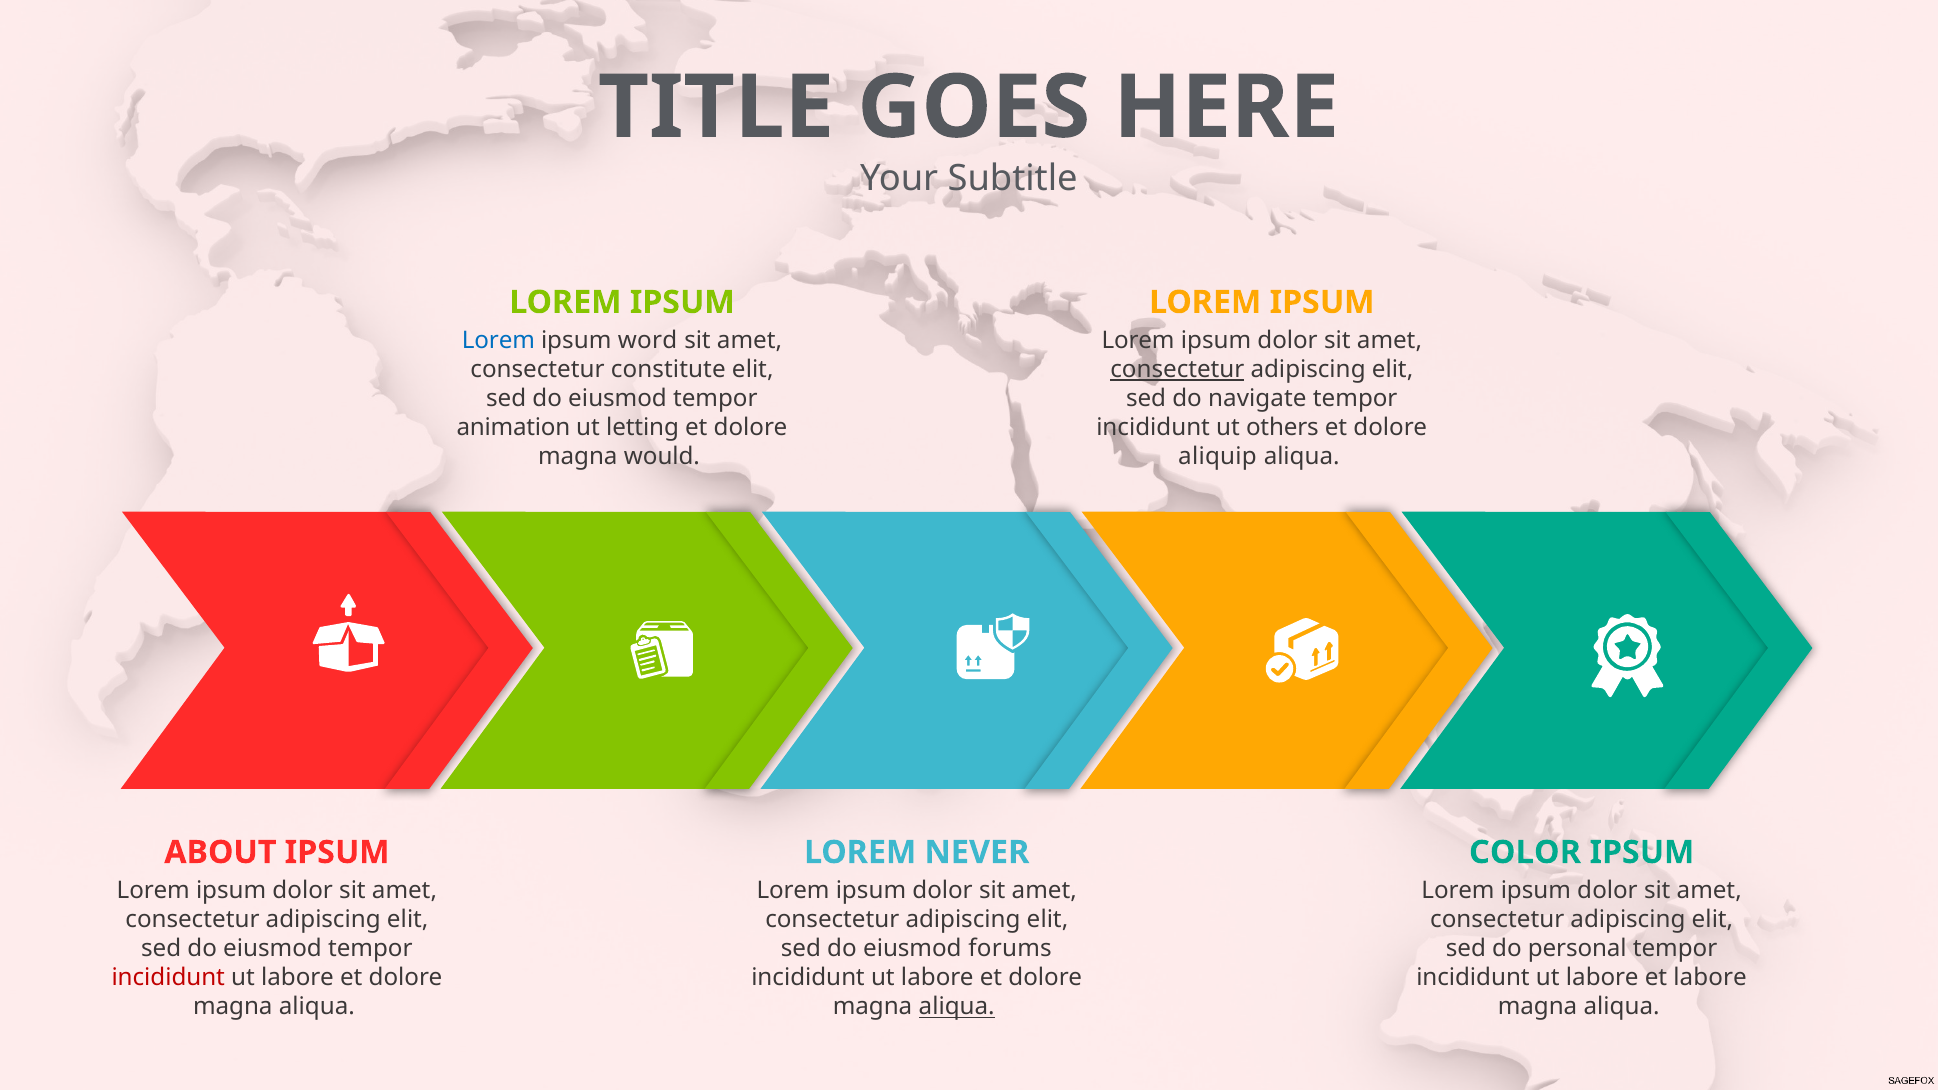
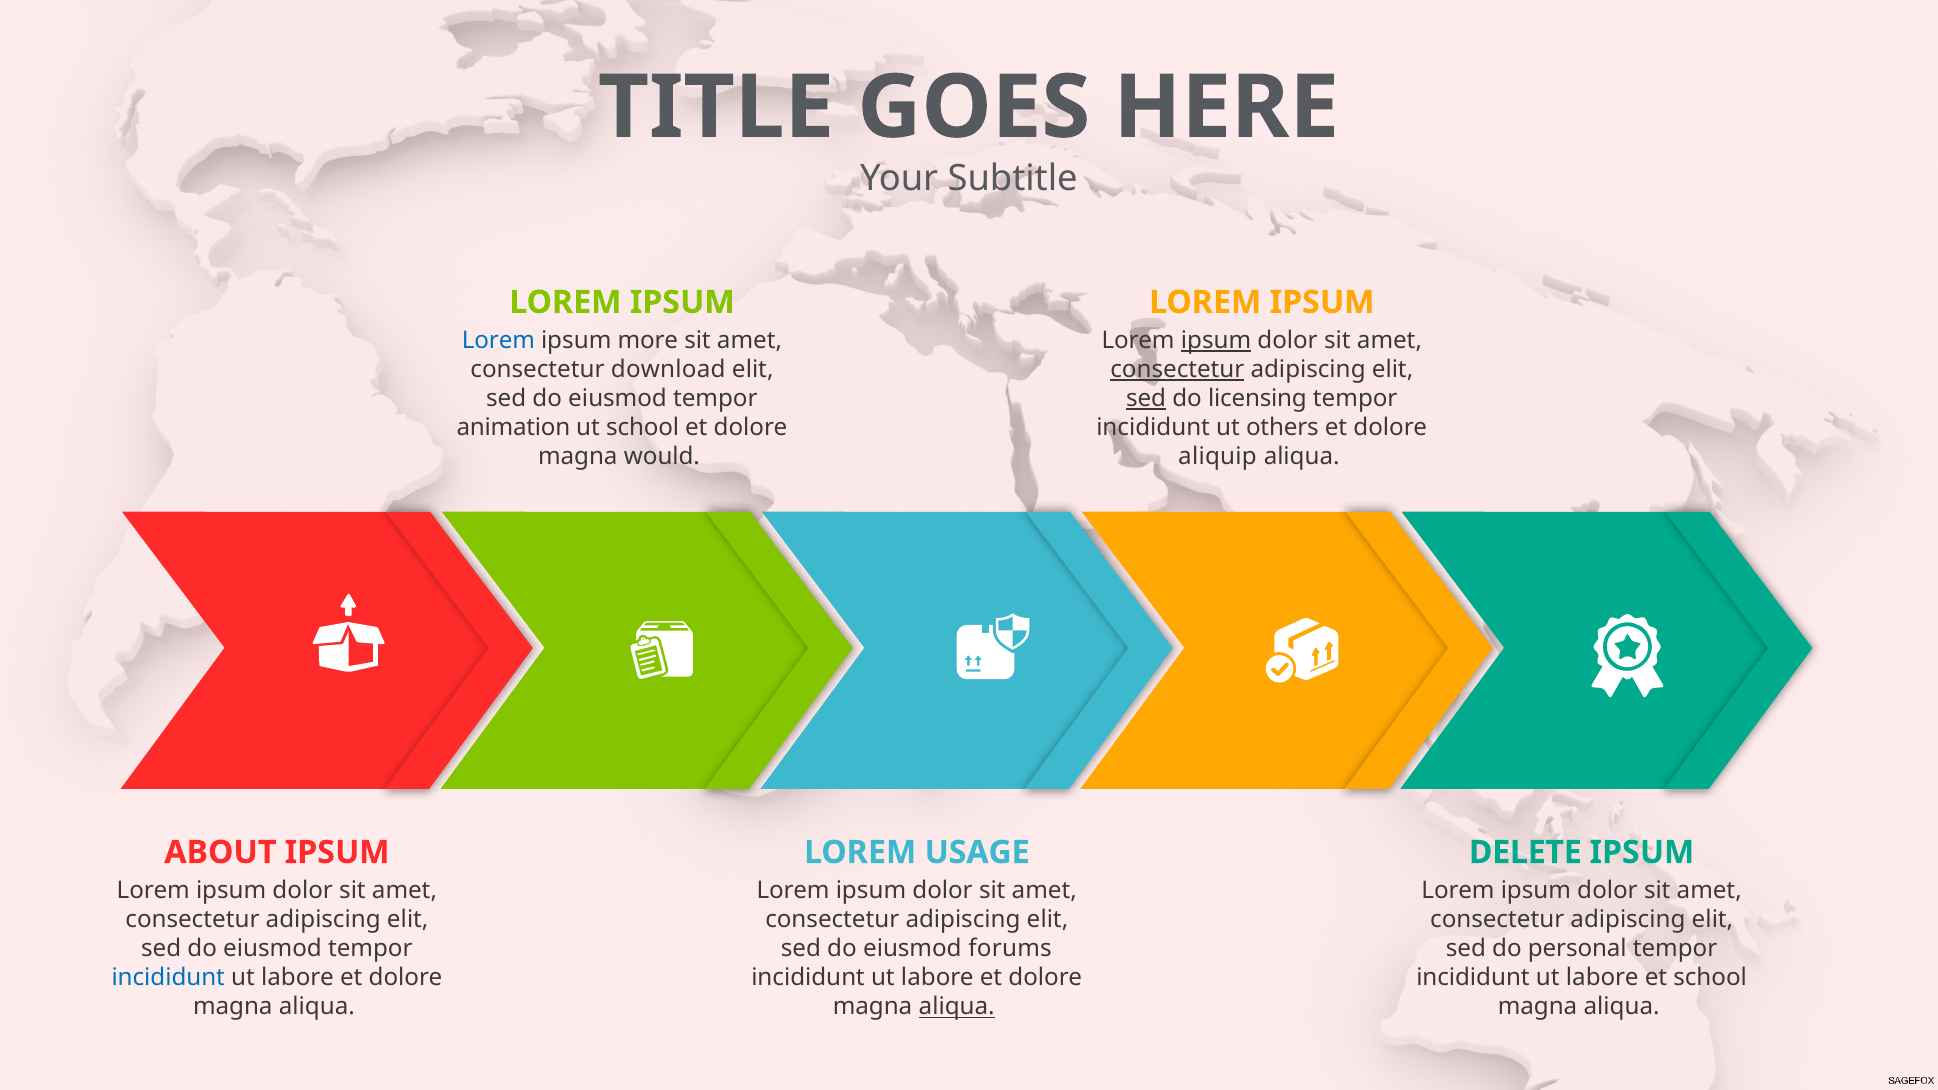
word: word -> more
ipsum at (1216, 341) underline: none -> present
constitute: constitute -> download
sed at (1146, 399) underline: none -> present
navigate: navigate -> licensing
ut letting: letting -> school
NEVER: NEVER -> USAGE
COLOR: COLOR -> DELETE
incididunt at (168, 978) colour: red -> blue
et labore: labore -> school
